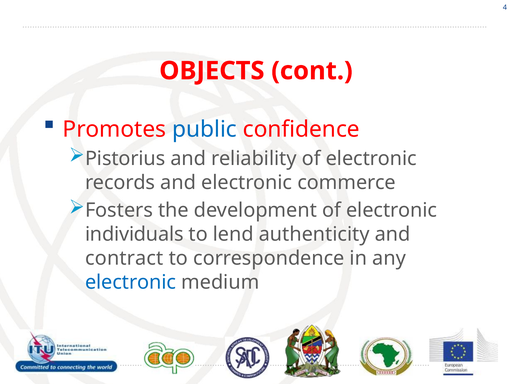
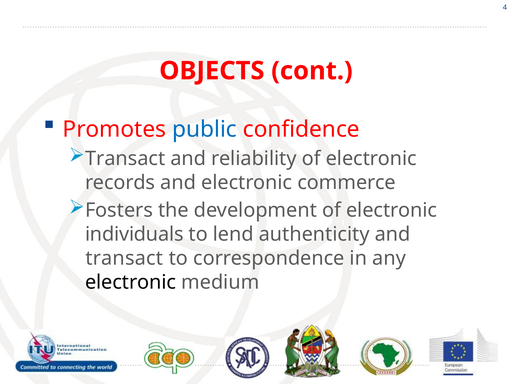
Pistorius at (125, 159): Pistorius -> Transact
contract at (124, 258): contract -> transact
electronic at (131, 282) colour: blue -> black
